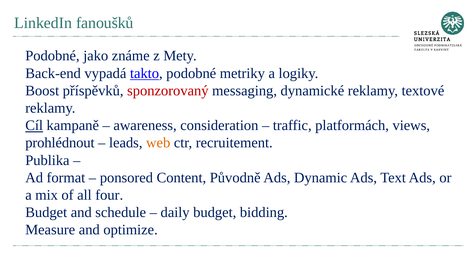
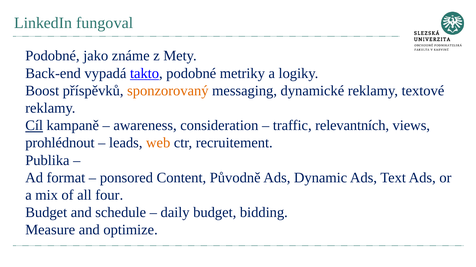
fanoušků: fanoušků -> fungoval
sponzorovaný colour: red -> orange
platformách: platformách -> relevantních
